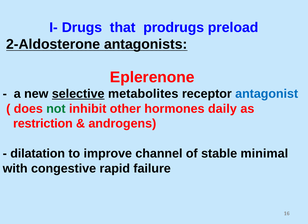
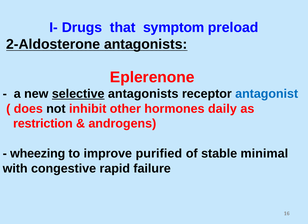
prodrugs: prodrugs -> symptom
selective metabolites: metabolites -> antagonists
not colour: green -> black
dilatation: dilatation -> wheezing
channel: channel -> purified
